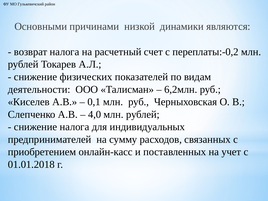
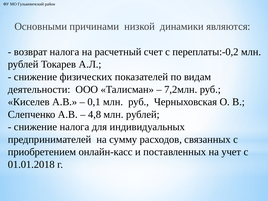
6,2млн: 6,2млн -> 7,2млн
4,0: 4,0 -> 4,8
